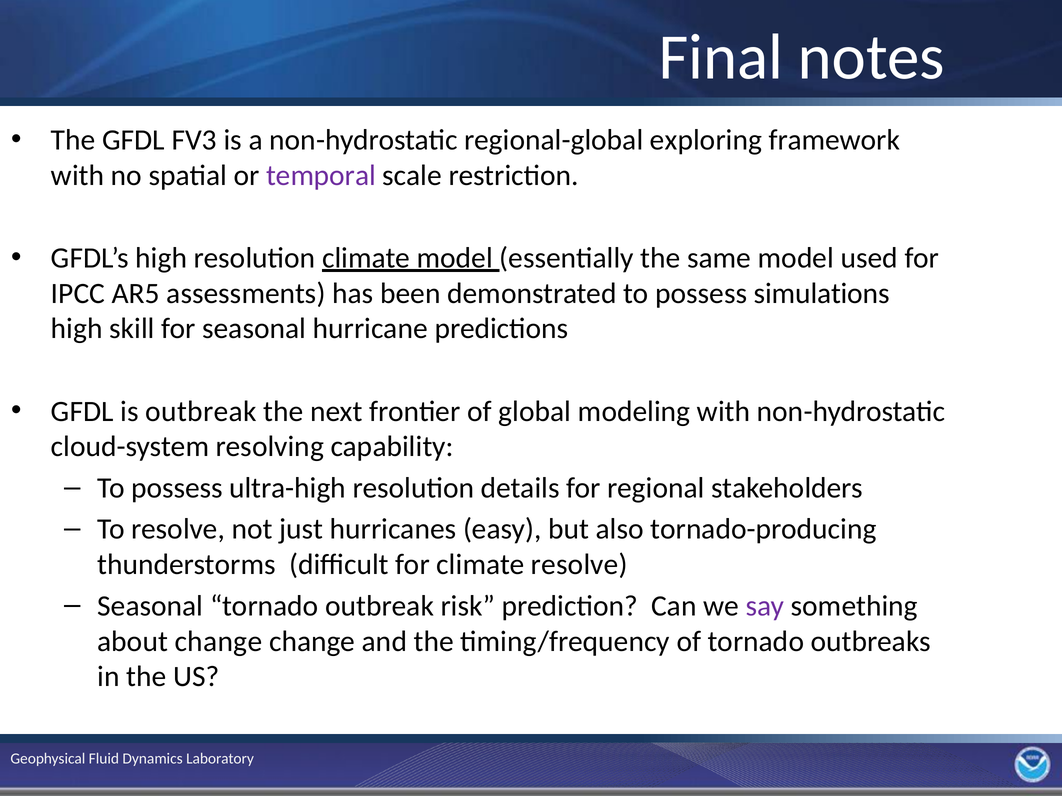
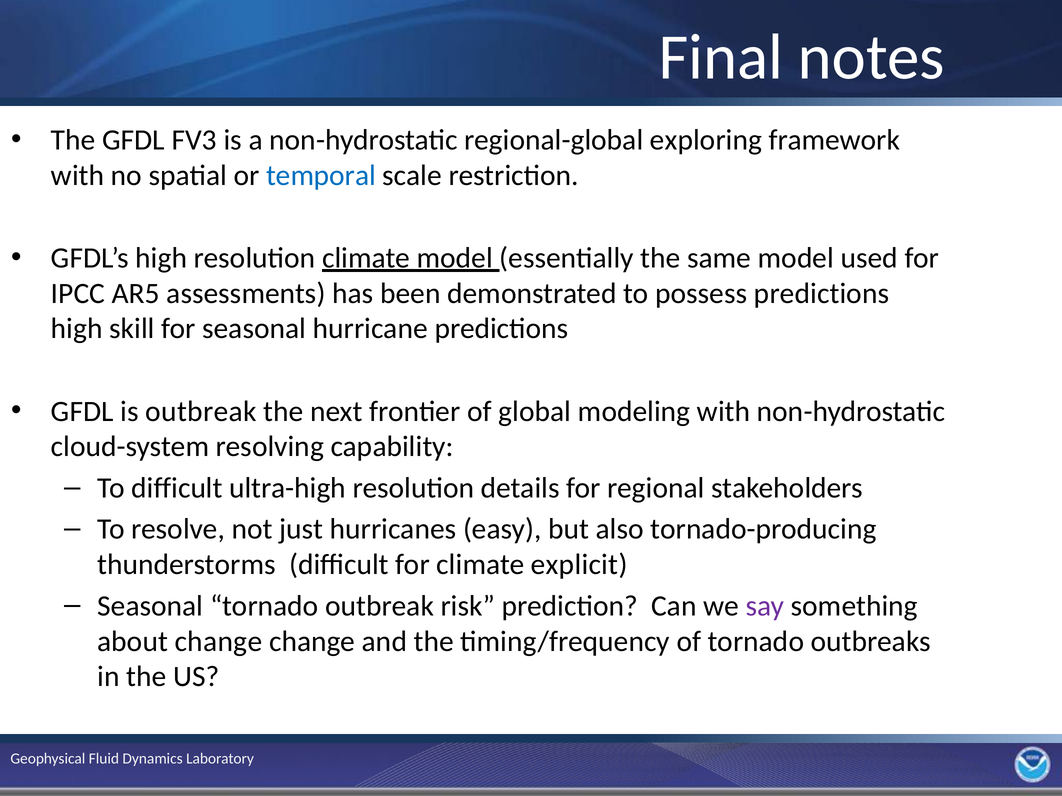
temporal colour: purple -> blue
possess simulations: simulations -> predictions
possess at (177, 488): possess -> difficult
climate resolve: resolve -> explicit
